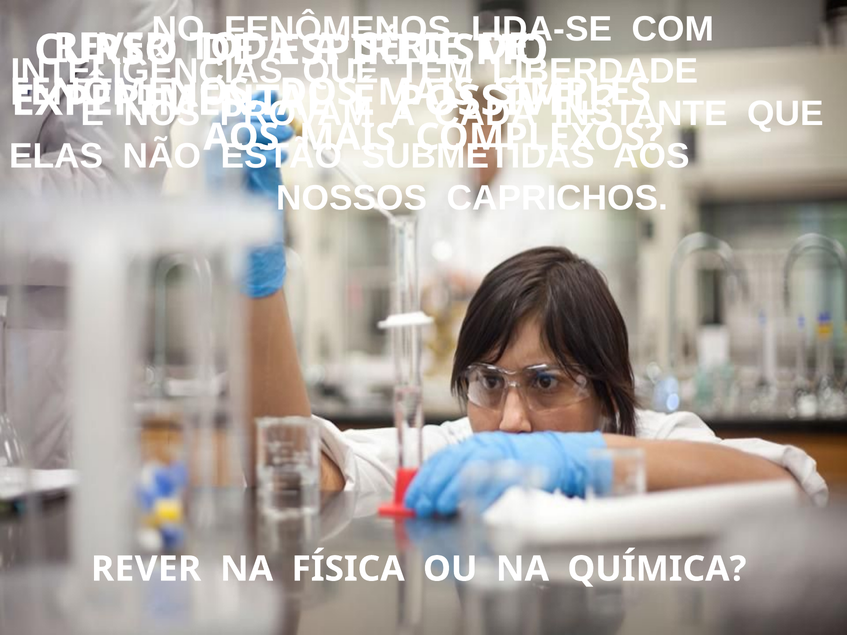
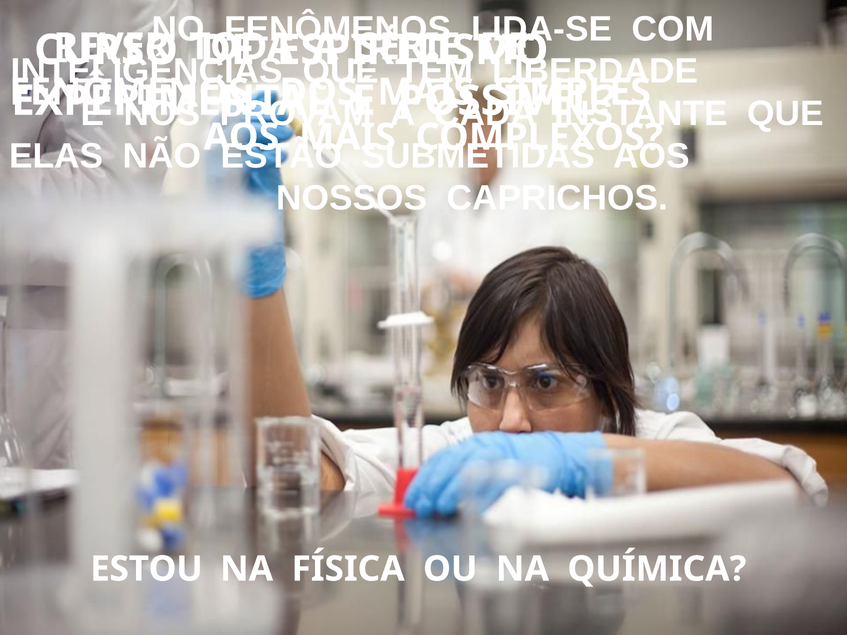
REVER at (146, 569): REVER -> ESTOU
